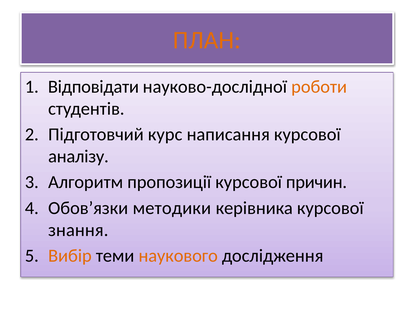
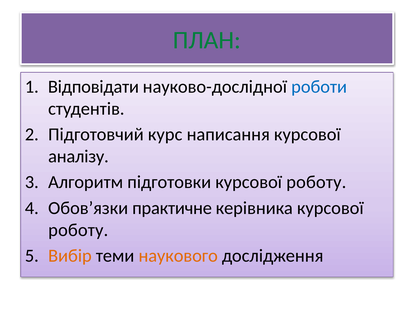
ПЛАН colour: orange -> green
роботи colour: orange -> blue
пропозиції: пропозиції -> підготовки
причин at (316, 183): причин -> роботу
методики: методики -> практичне
знання at (78, 230): знання -> роботу
